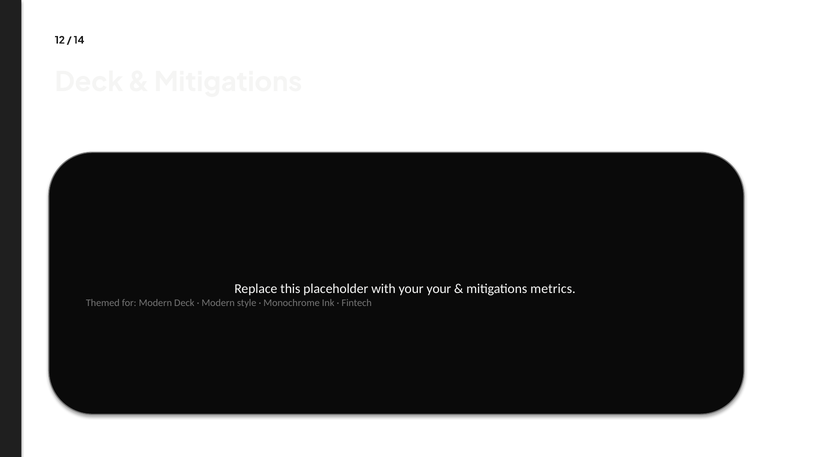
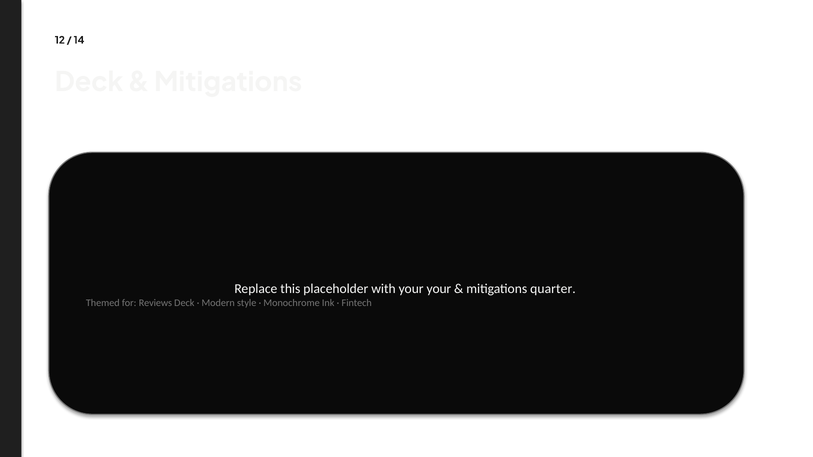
metrics: metrics -> quarter
for Modern: Modern -> Reviews
